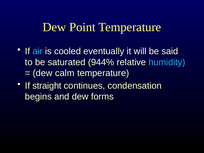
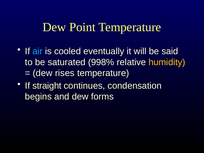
944%: 944% -> 998%
humidity colour: light blue -> yellow
calm: calm -> rises
